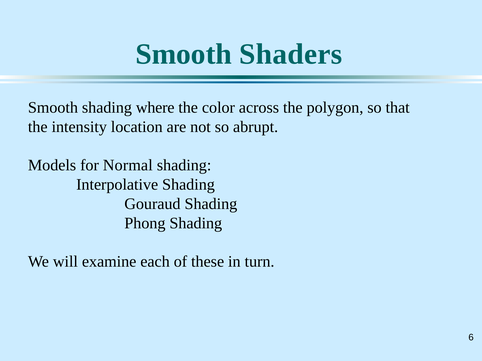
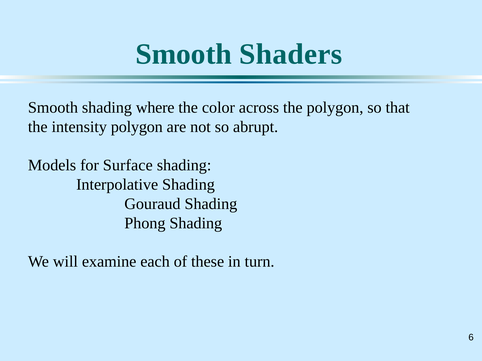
intensity location: location -> polygon
Normal: Normal -> Surface
